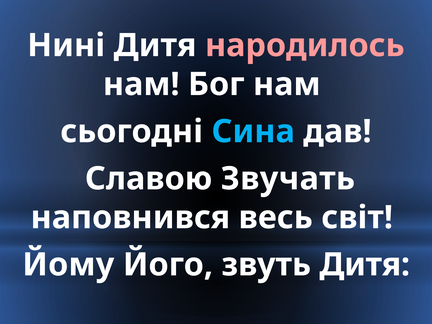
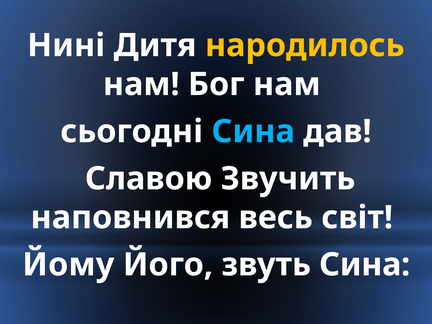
народилось colour: pink -> yellow
Звучать: Звучать -> Звучить
звуть Дитя: Дитя -> Сина
